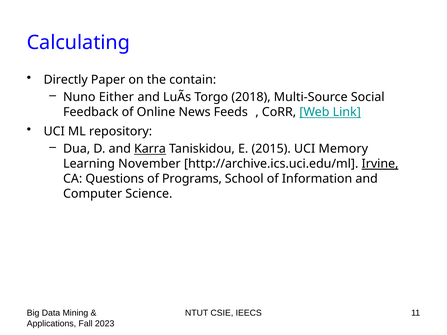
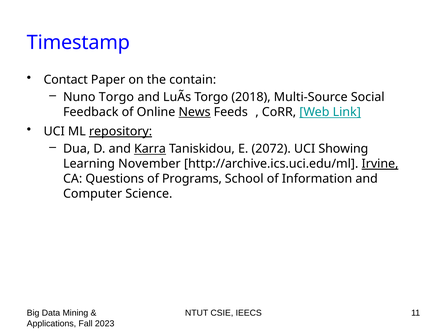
Calculating: Calculating -> Timestamp
Directly: Directly -> Contact
Nuno Either: Either -> Torgo
News underline: none -> present
repository underline: none -> present
2015: 2015 -> 2072
Memory: Memory -> Showing
